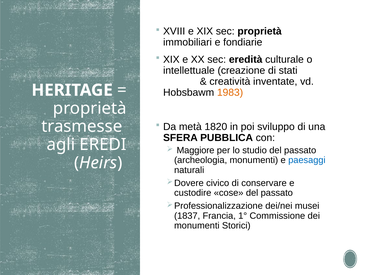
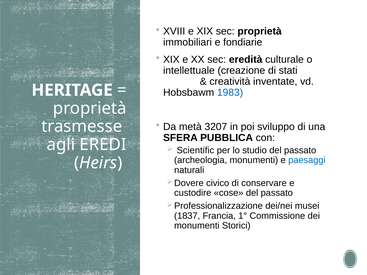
1983 colour: orange -> blue
1820: 1820 -> 3207
Maggiore: Maggiore -> Scientific
